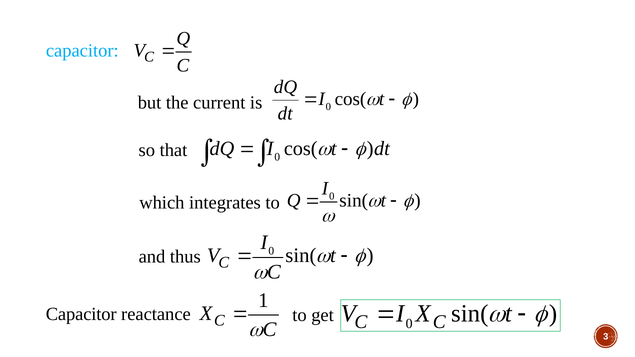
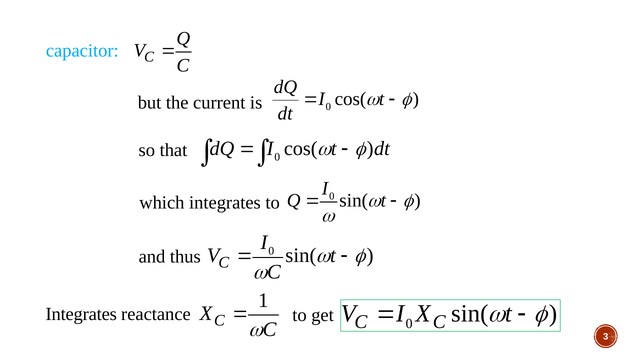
Capacitor at (81, 314): Capacitor -> Integrates
